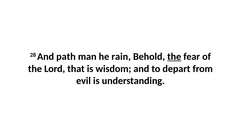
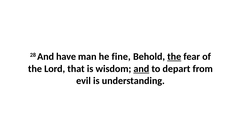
path: path -> have
rain: rain -> fine
and at (141, 68) underline: none -> present
